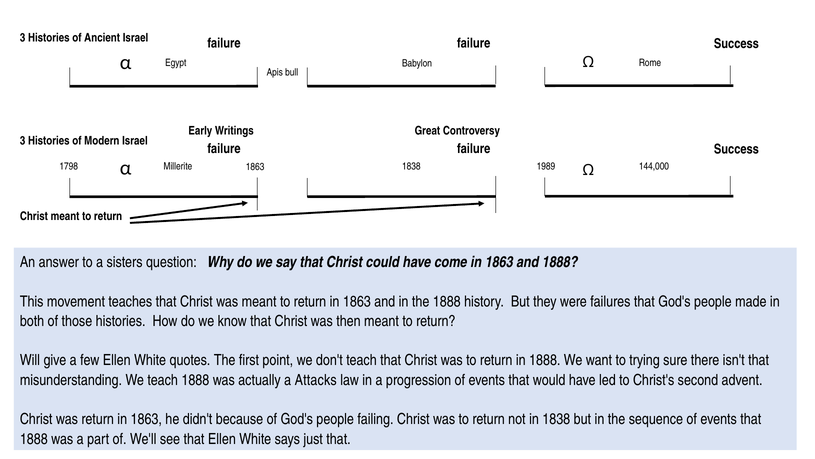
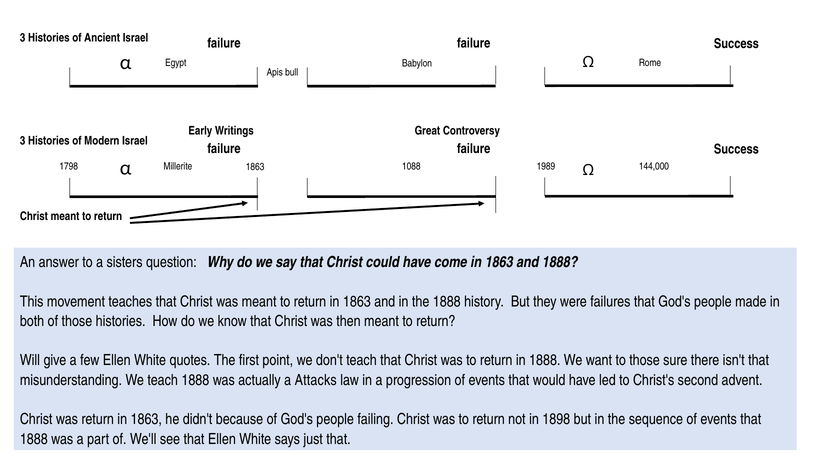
1838 at (411, 166): 1838 -> 1088
to trying: trying -> those
in 1838: 1838 -> 1898
